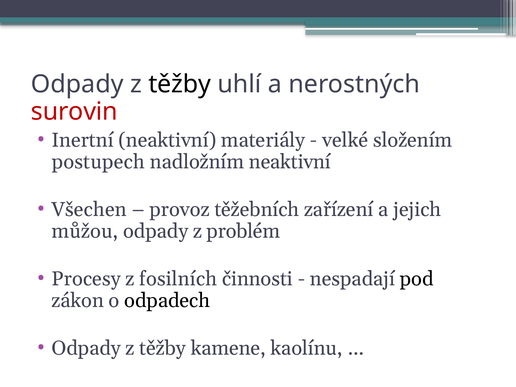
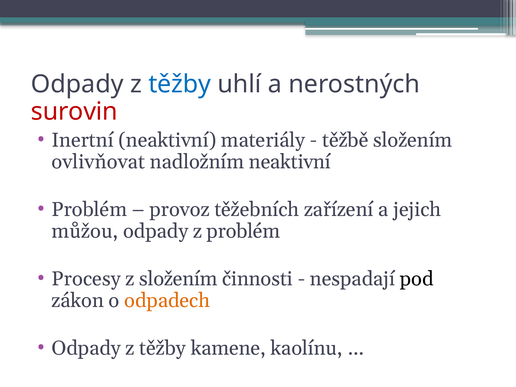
těžby at (180, 84) colour: black -> blue
velké: velké -> těžbě
postupech: postupech -> ovlivňovat
Všechen at (89, 210): Všechen -> Problém
z fosilních: fosilních -> složením
odpadech colour: black -> orange
